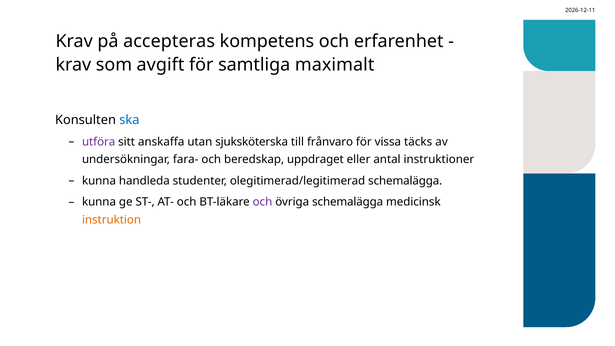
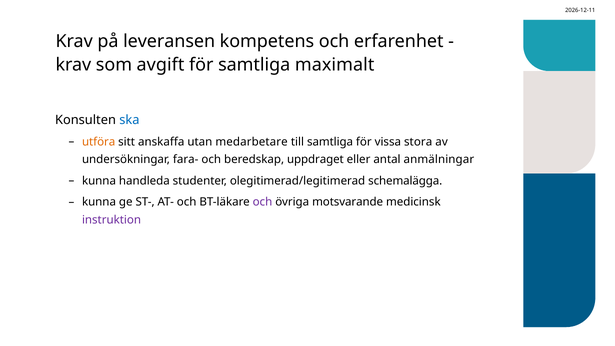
accepteras: accepteras -> leveransen
utföra colour: purple -> orange
sjuksköterska: sjuksköterska -> medarbetare
till frånvaro: frånvaro -> samtliga
täcks: täcks -> stora
instruktioner: instruktioner -> anmälningar
övriga schemalägga: schemalägga -> motsvarande
instruktion colour: orange -> purple
